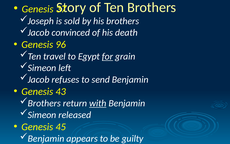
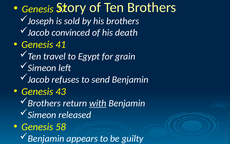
96: 96 -> 41
for underline: present -> none
45: 45 -> 58
